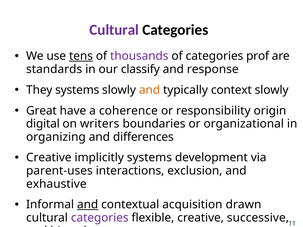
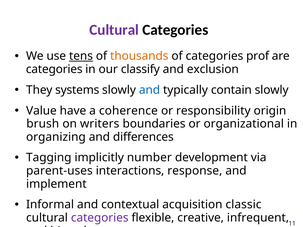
thousands colour: purple -> orange
standards at (54, 69): standards -> categories
response: response -> exclusion
and at (150, 90) colour: orange -> blue
context: context -> contain
Great: Great -> Value
digital: digital -> brush
Creative at (49, 158): Creative -> Tagging
implicitly systems: systems -> number
exclusion: exclusion -> response
exhaustive: exhaustive -> implement
and at (88, 205) underline: present -> none
drawn: drawn -> classic
successive: successive -> infrequent
